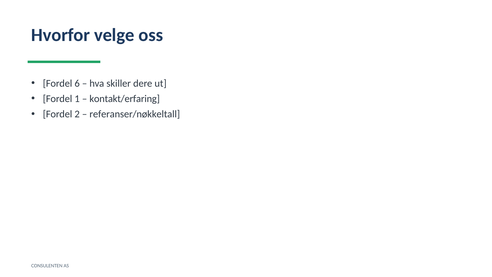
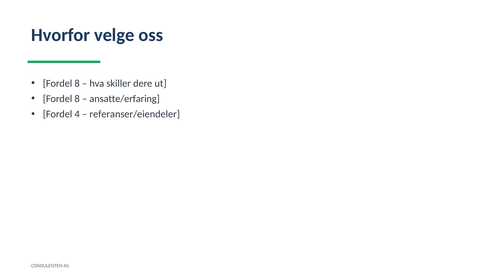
6 at (77, 83): 6 -> 8
1 at (77, 99): 1 -> 8
kontakt/erfaring: kontakt/erfaring -> ansatte/erfaring
2: 2 -> 4
referanser/nøkkeltall: referanser/nøkkeltall -> referanser/eiendeler
